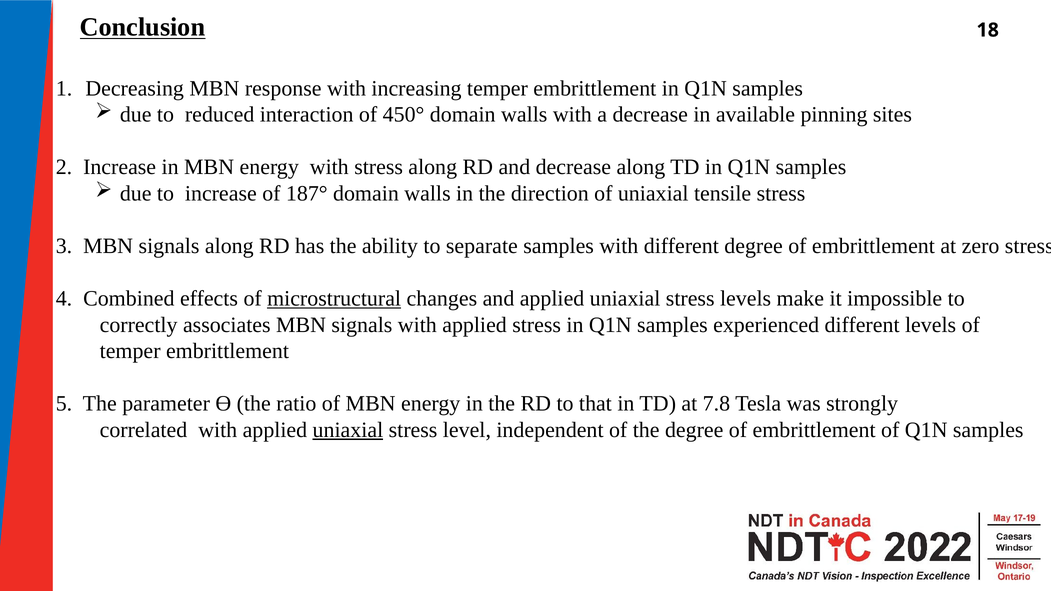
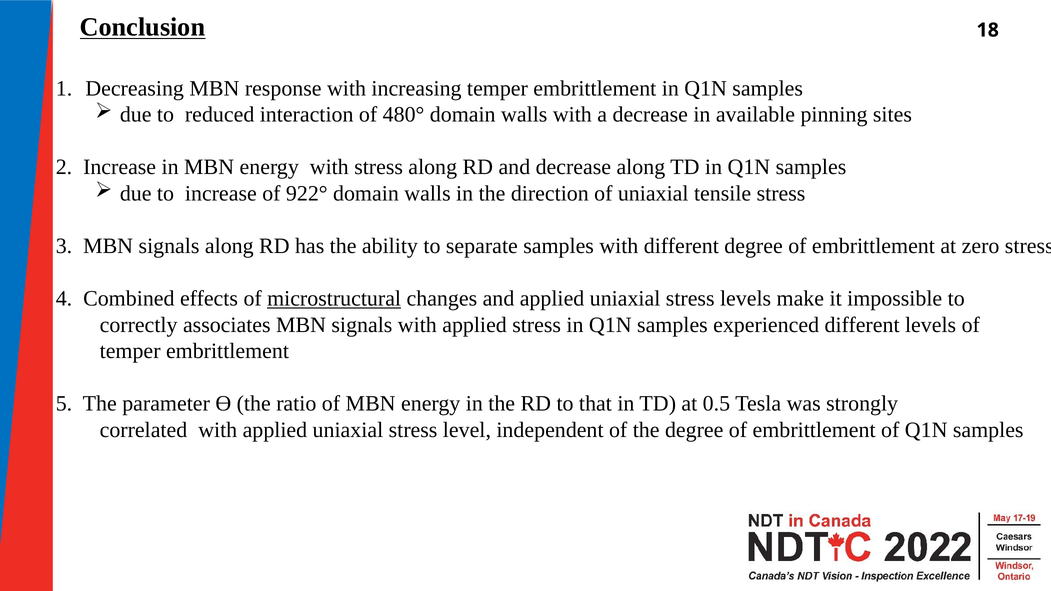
450°: 450° -> 480°
187°: 187° -> 922°
7.8: 7.8 -> 0.5
uniaxial at (348, 430) underline: present -> none
